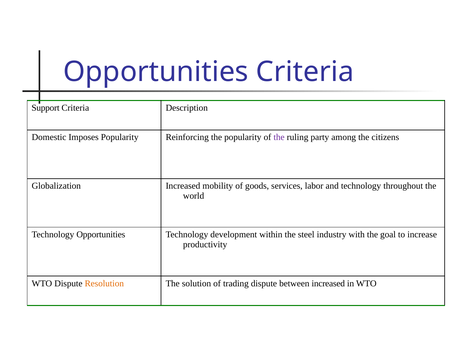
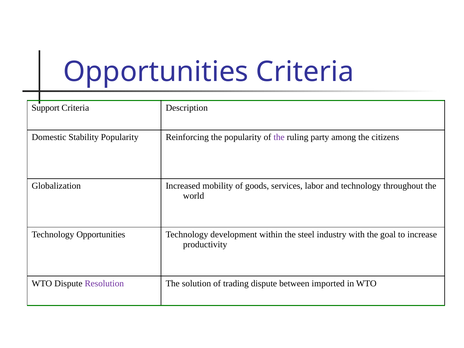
Imposes: Imposes -> Stability
Resolution colour: orange -> purple
between increased: increased -> imported
